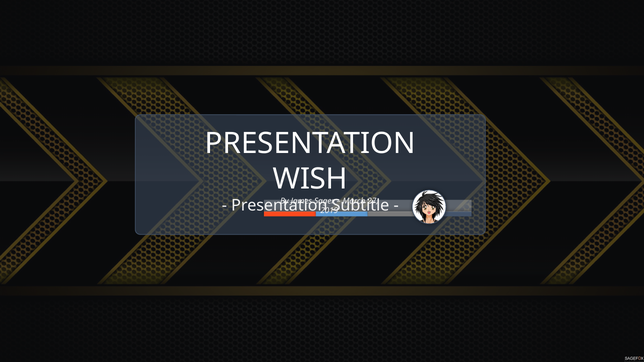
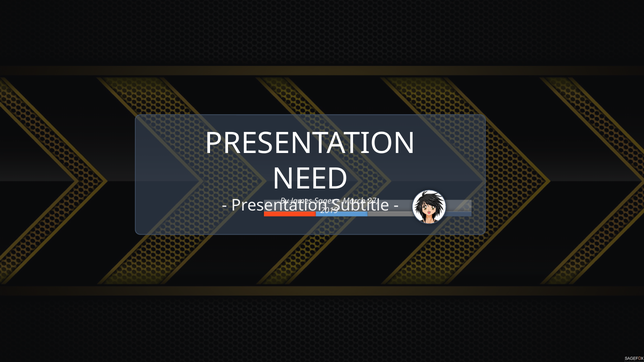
WISH: WISH -> NEED
